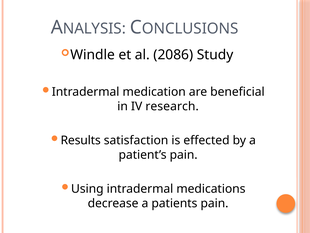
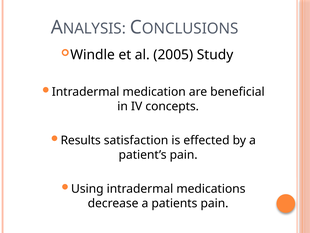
2086: 2086 -> 2005
research: research -> concepts
